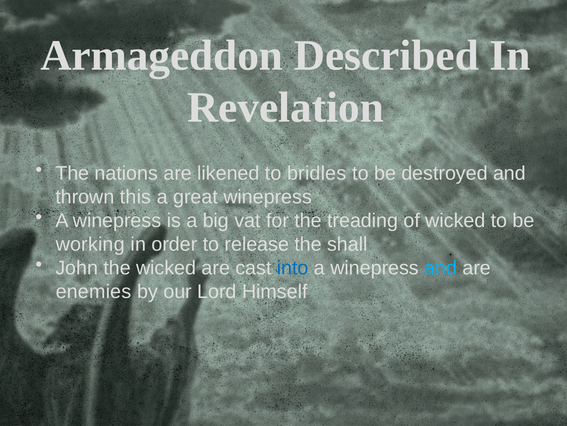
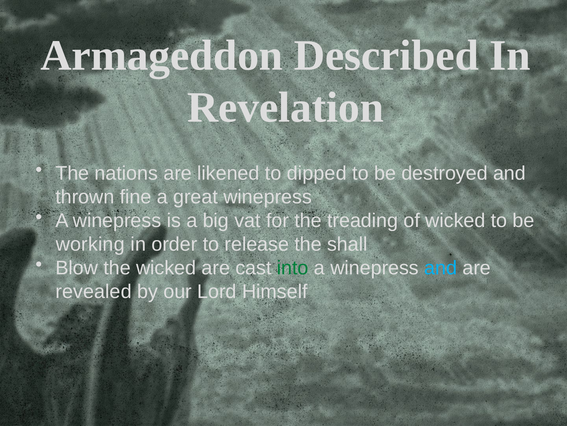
bridles: bridles -> dipped
this: this -> fine
John: John -> Blow
into colour: blue -> green
enemies: enemies -> revealed
